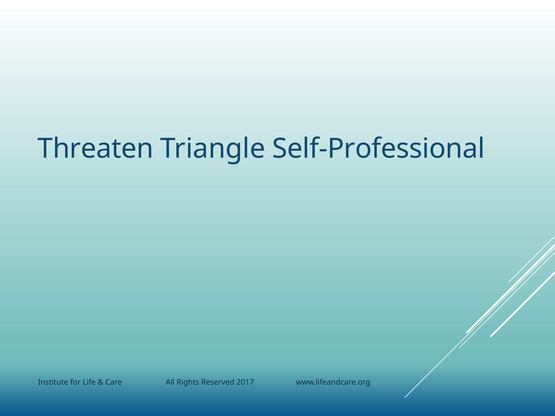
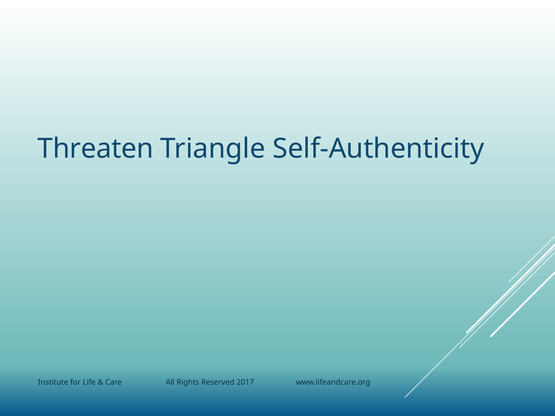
Self-Professional: Self-Professional -> Self-Authenticity
